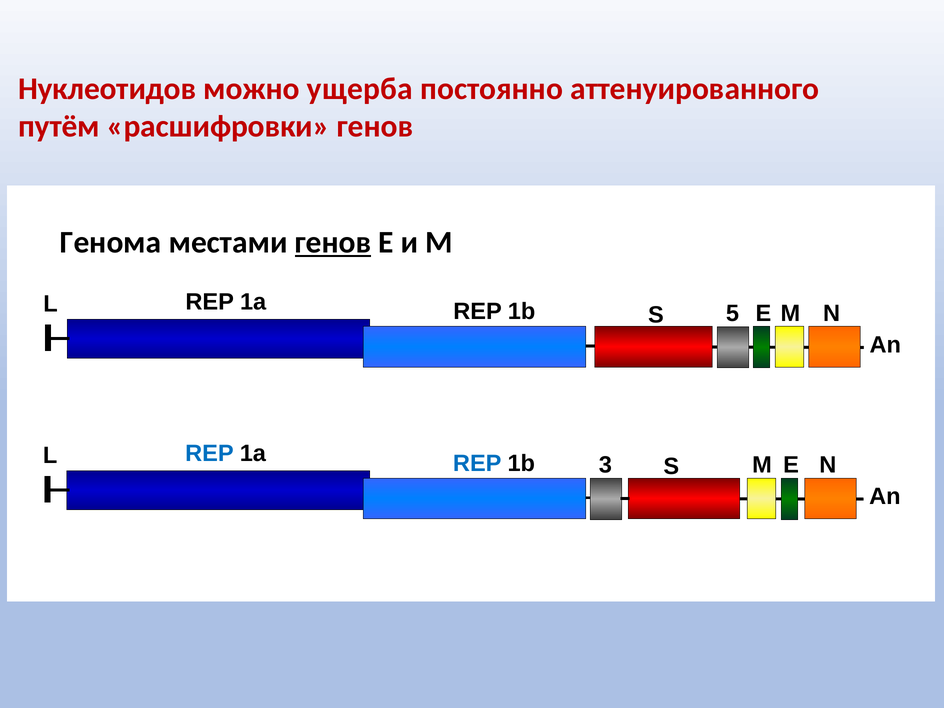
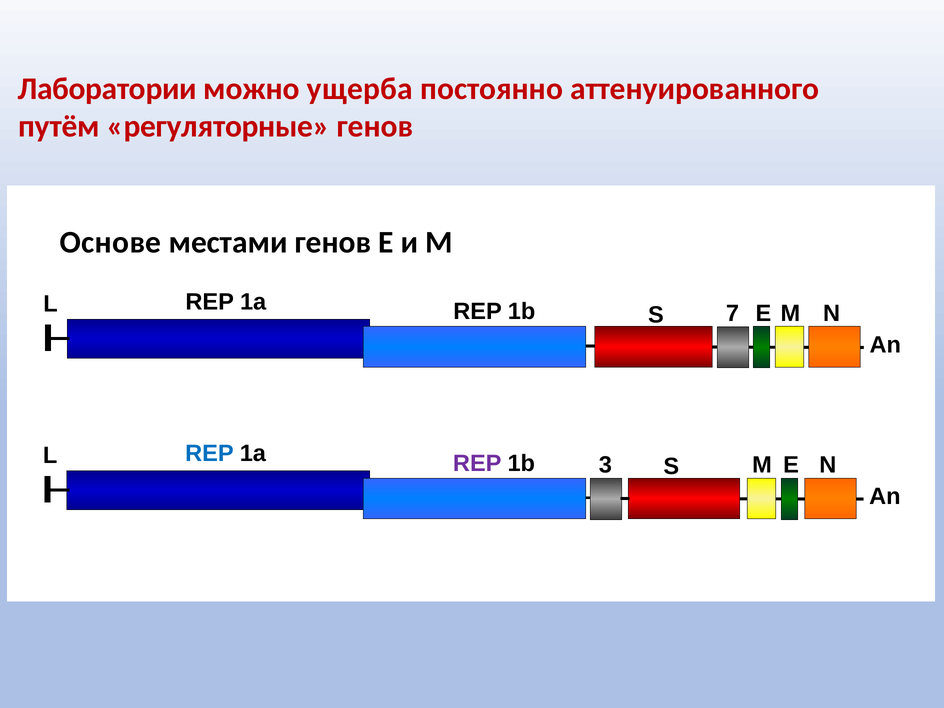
Нуклеотидов: Нуклеотидов -> Лаборатории
расшифровки: расшифровки -> регуляторные
Генома: Генома -> Основе
генов at (333, 243) underline: present -> none
5: 5 -> 7
REP at (477, 463) colour: blue -> purple
